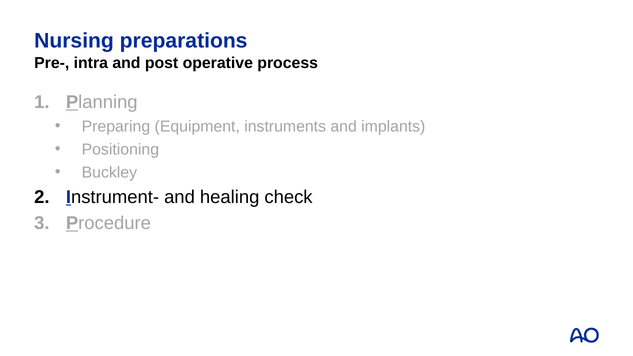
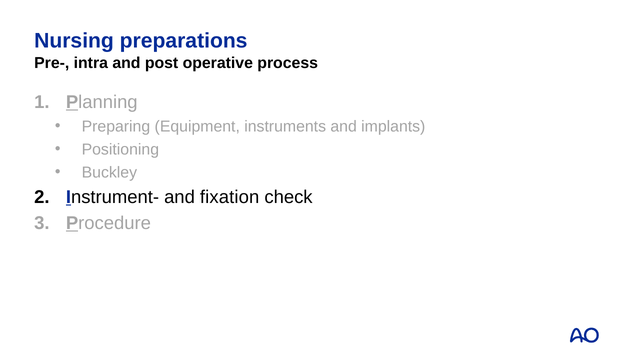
healing: healing -> fixation
